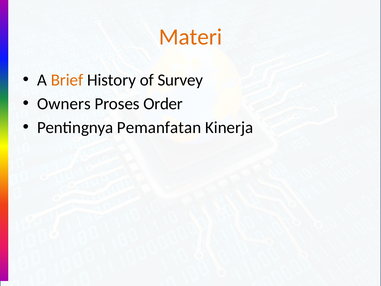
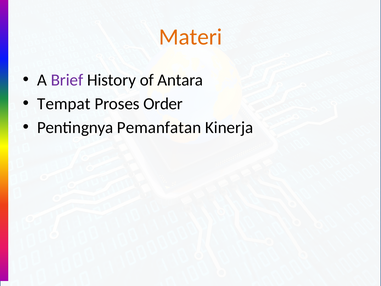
Brief colour: orange -> purple
Survey: Survey -> Antara
Owners: Owners -> Tempat
